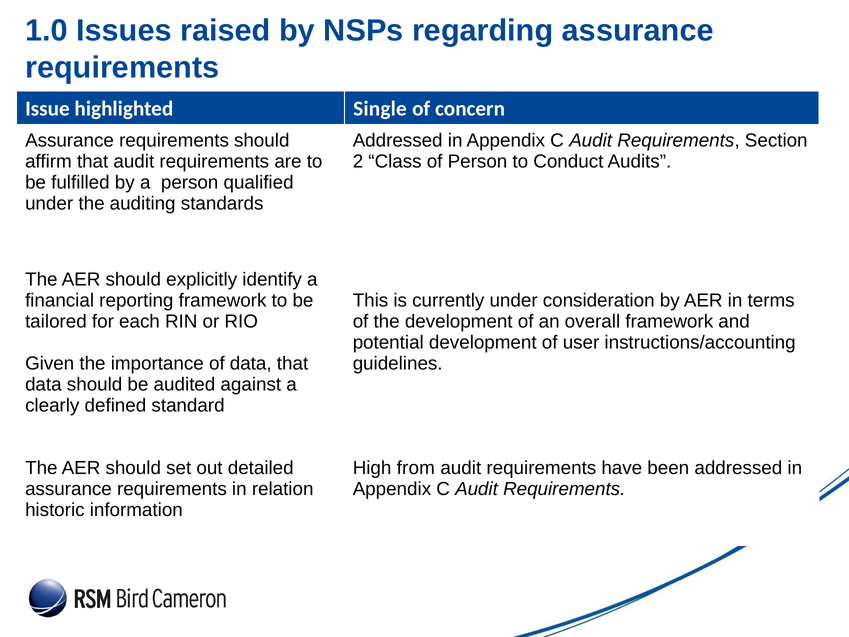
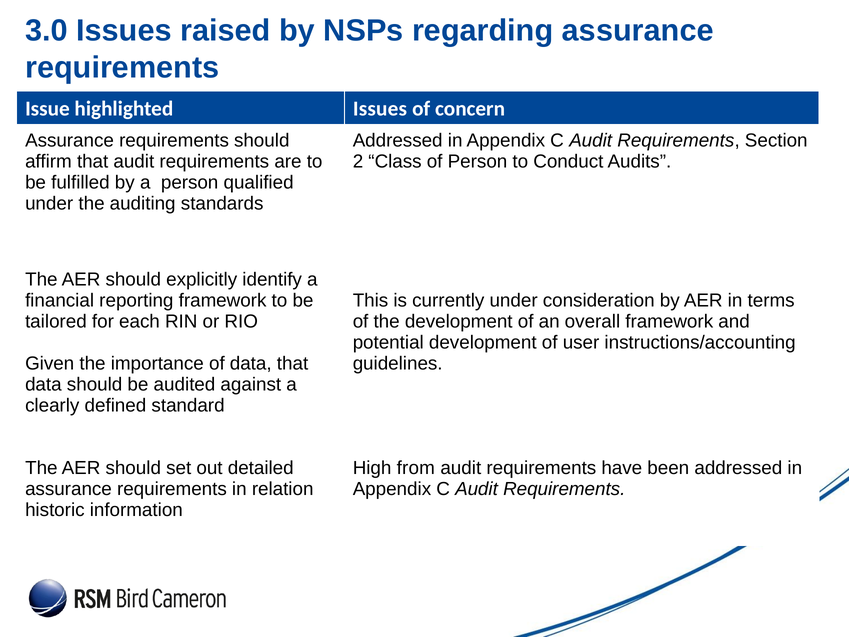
1.0: 1.0 -> 3.0
highlighted Single: Single -> Issues
